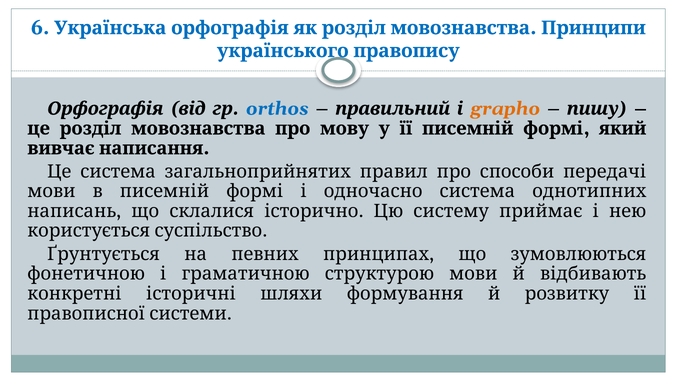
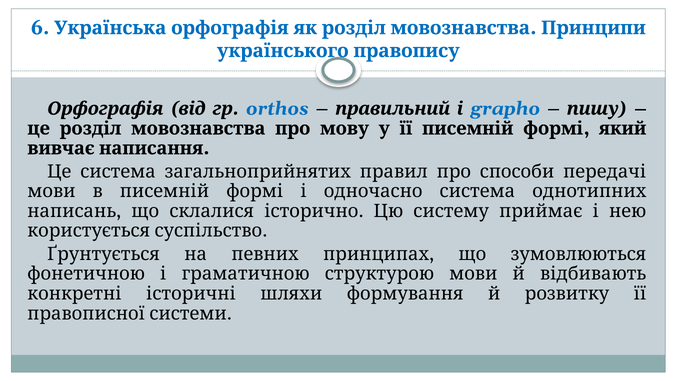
grapho colour: orange -> blue
